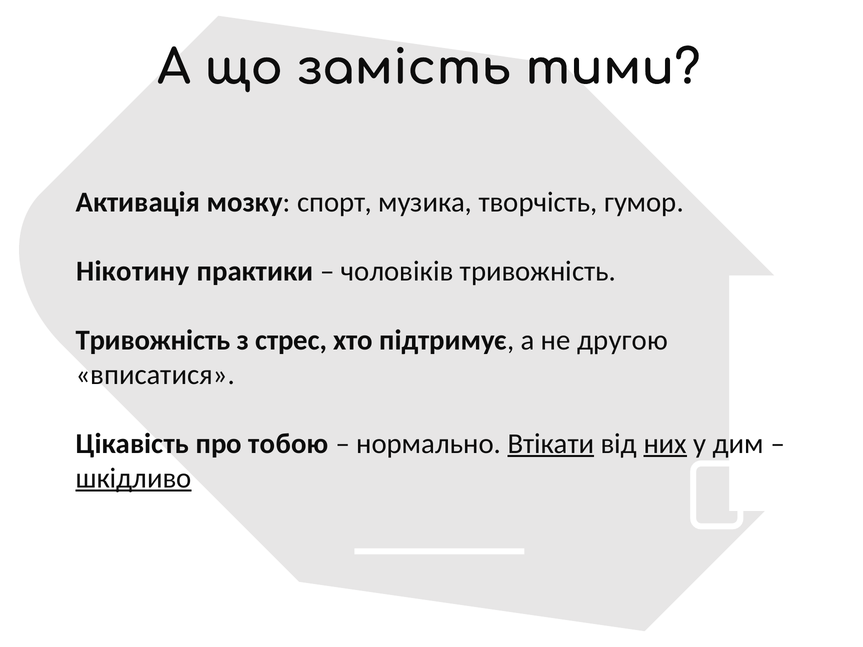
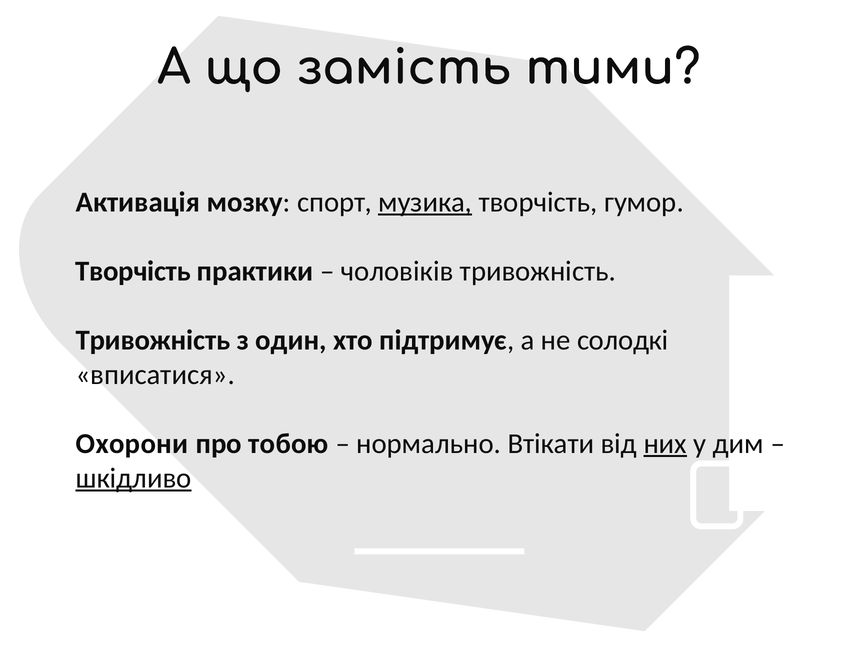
музика underline: none -> present
Нікотину at (133, 271): Нікотину -> Творчість
стрес: стрес -> один
другою: другою -> солодкі
Цікавість: Цікавість -> Охорони
Втікати underline: present -> none
